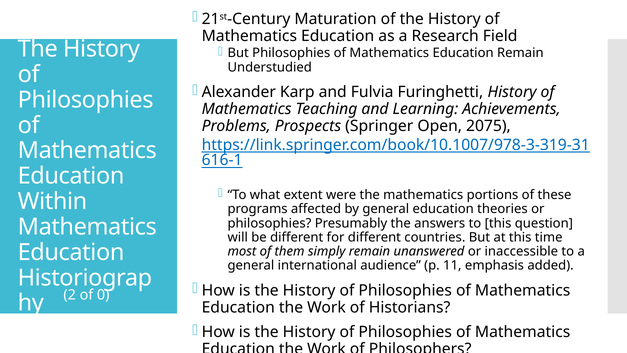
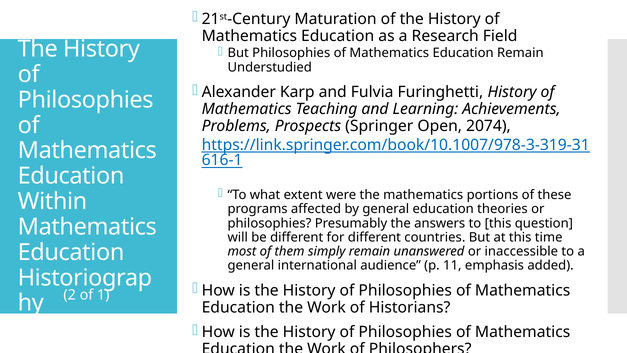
2075: 2075 -> 2074
0: 0 -> 1
